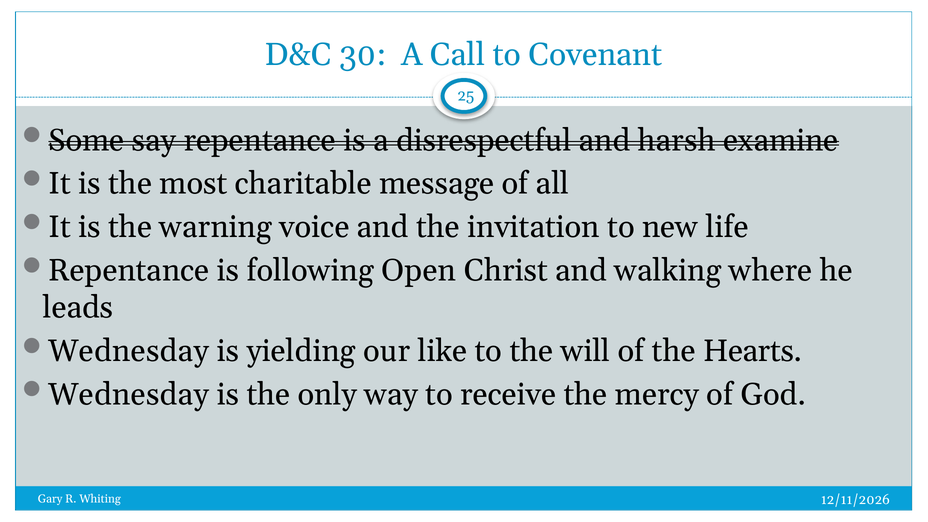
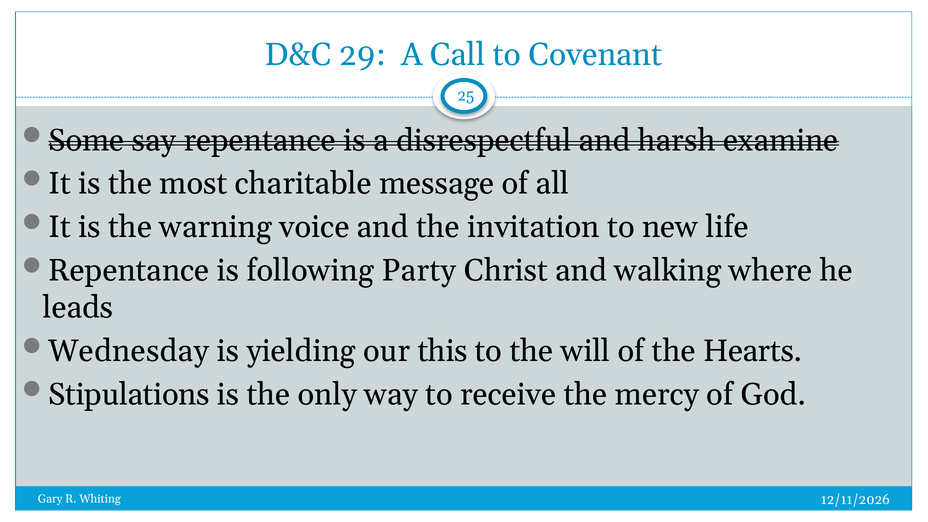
30: 30 -> 29
Open: Open -> Party
like: like -> this
Wednesday at (129, 394): Wednesday -> Stipulations
